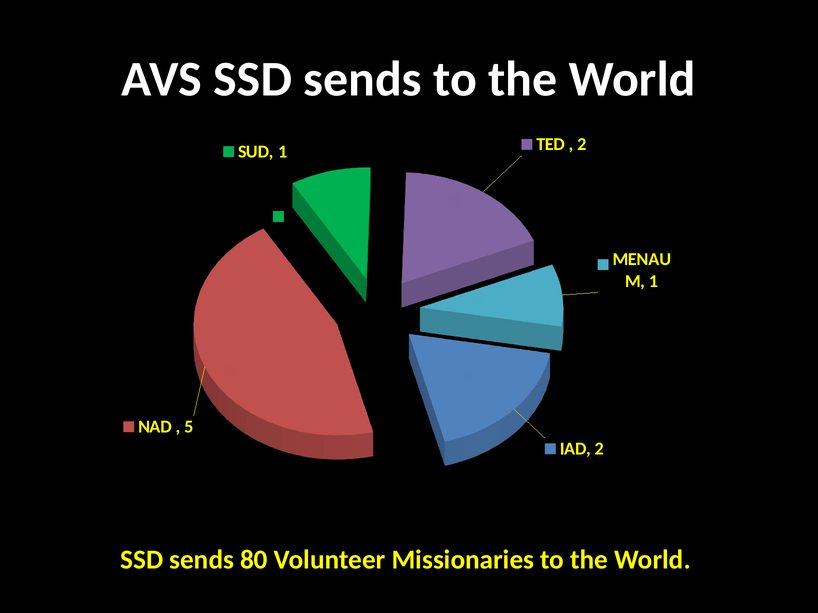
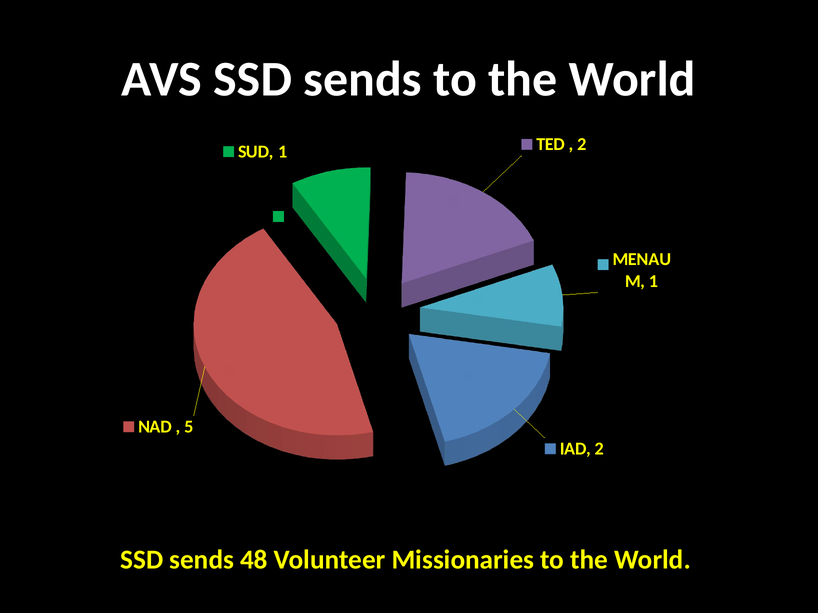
80: 80 -> 48
